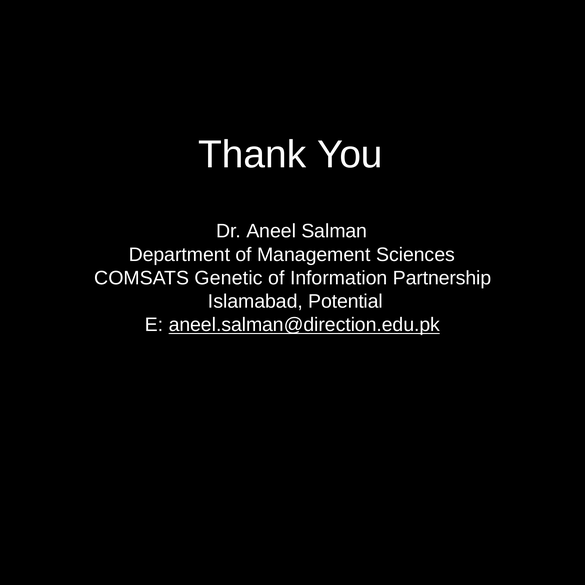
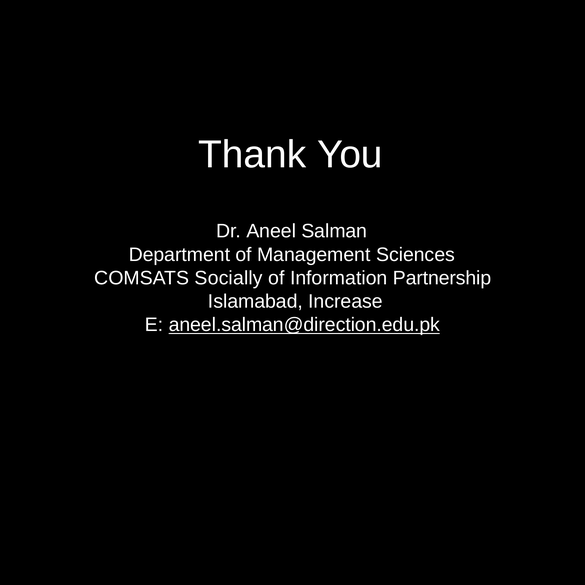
Genetic: Genetic -> Socially
Potential: Potential -> Increase
